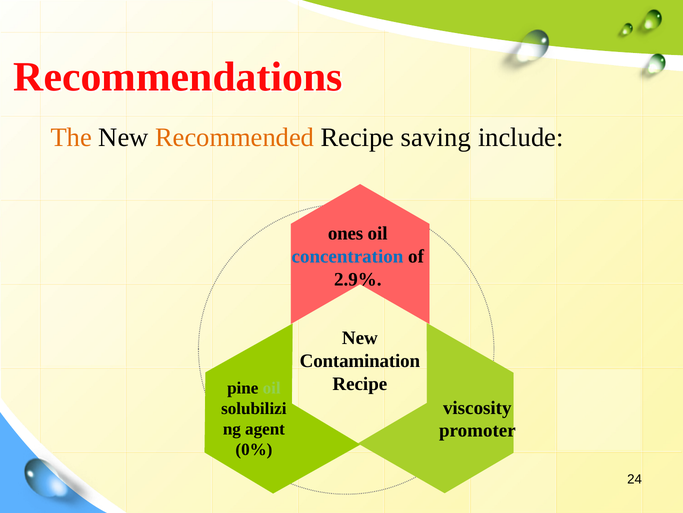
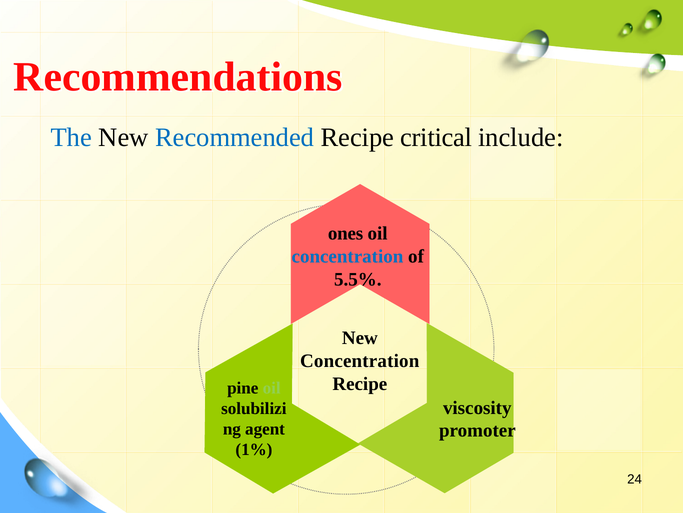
The colour: orange -> blue
Recommended colour: orange -> blue
saving: saving -> critical
2.9%: 2.9% -> 5.5%
Contamination at (360, 360): Contamination -> Concentration
0%: 0% -> 1%
